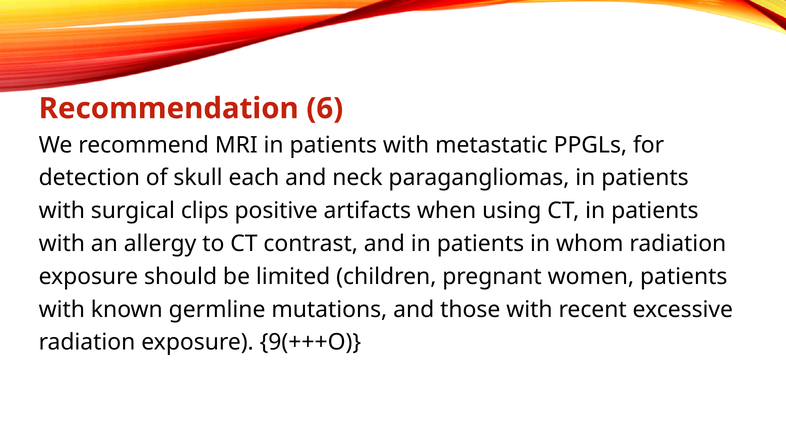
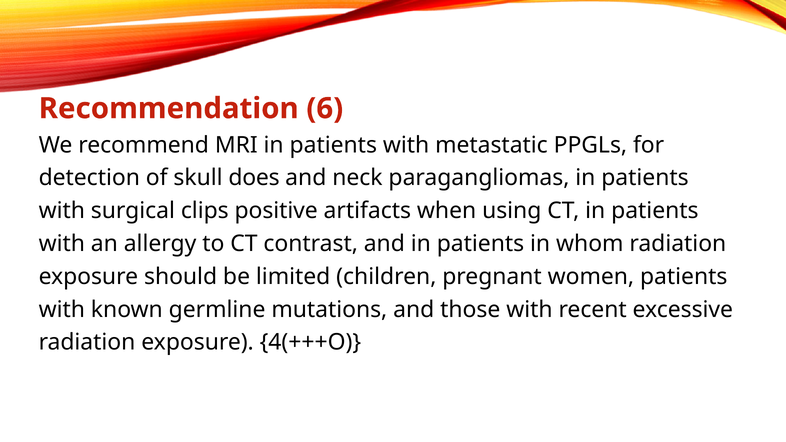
each: each -> does
9(+++O: 9(+++O -> 4(+++O
